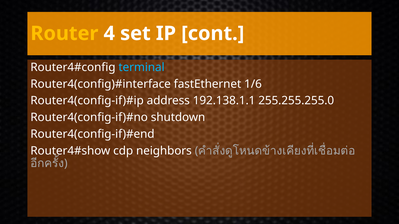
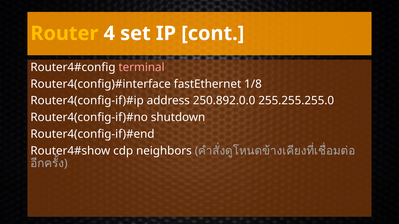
terminal colour: light blue -> pink
1/6: 1/6 -> 1/8
192.138.1.1: 192.138.1.1 -> 250.892.0.0
